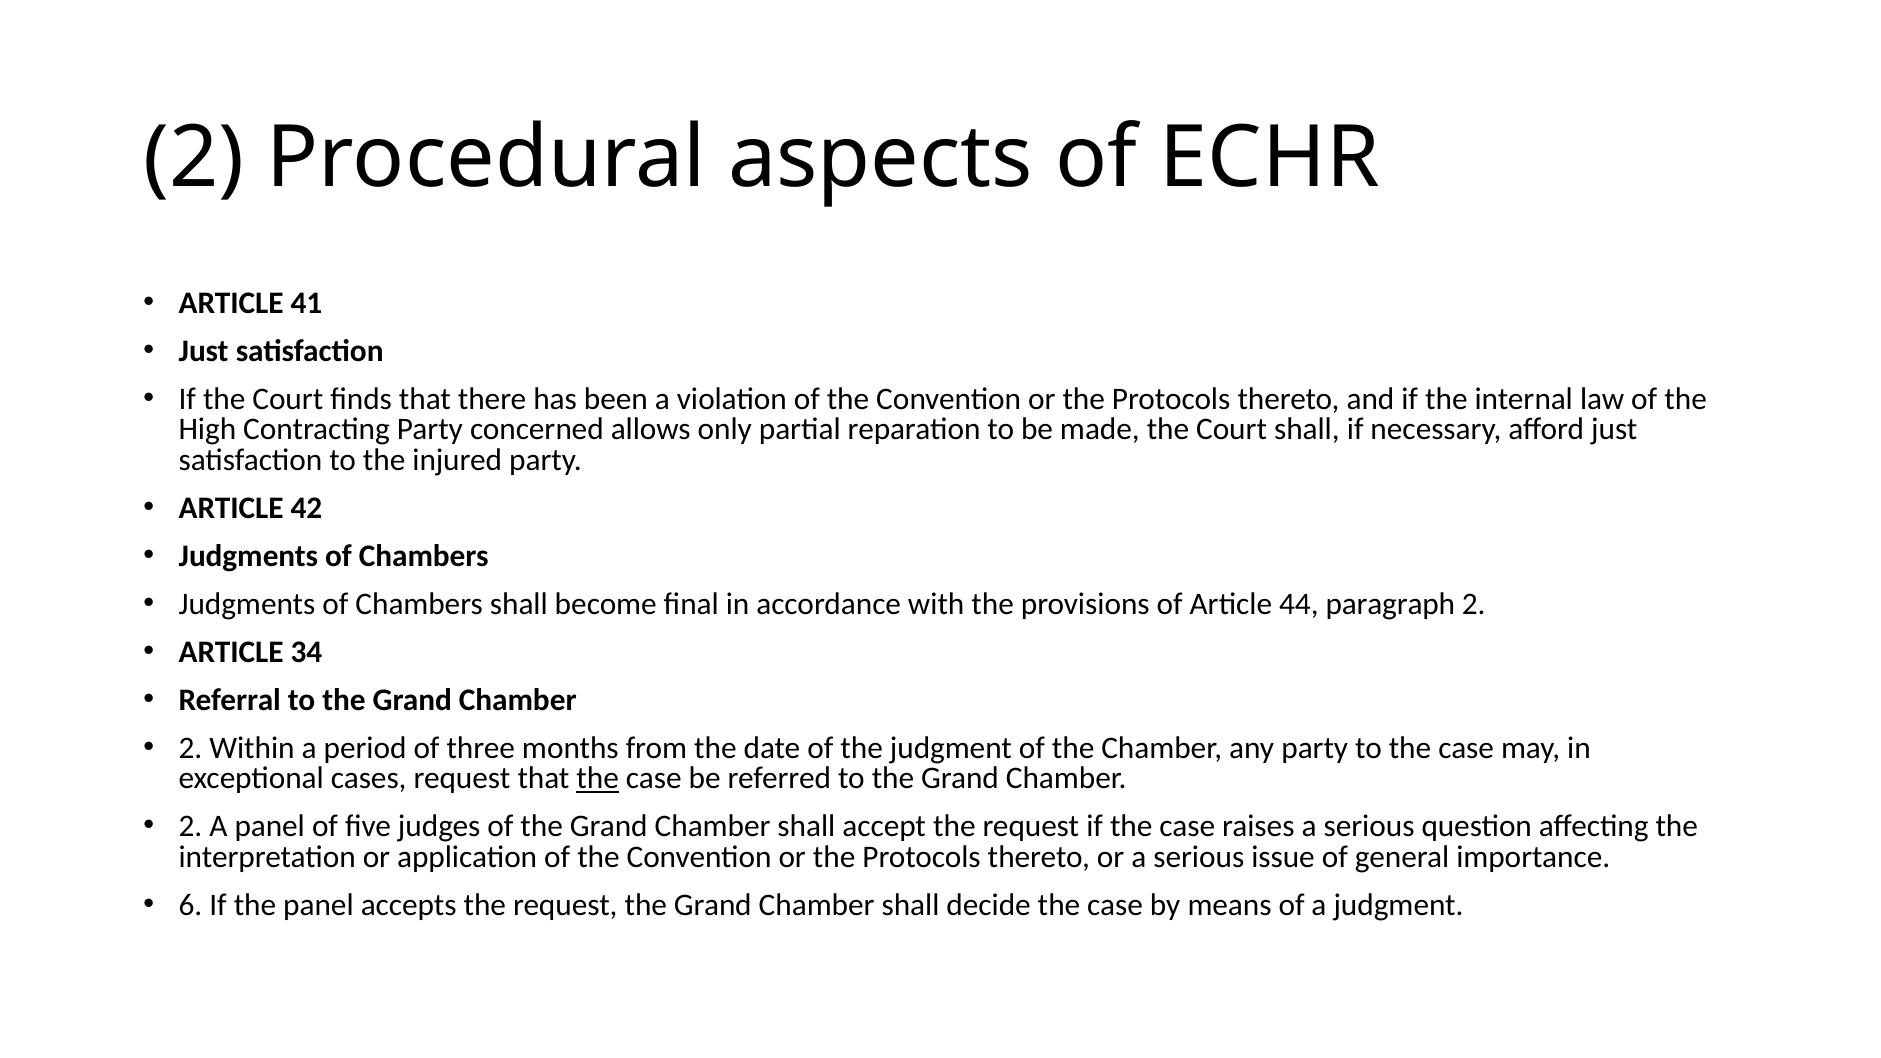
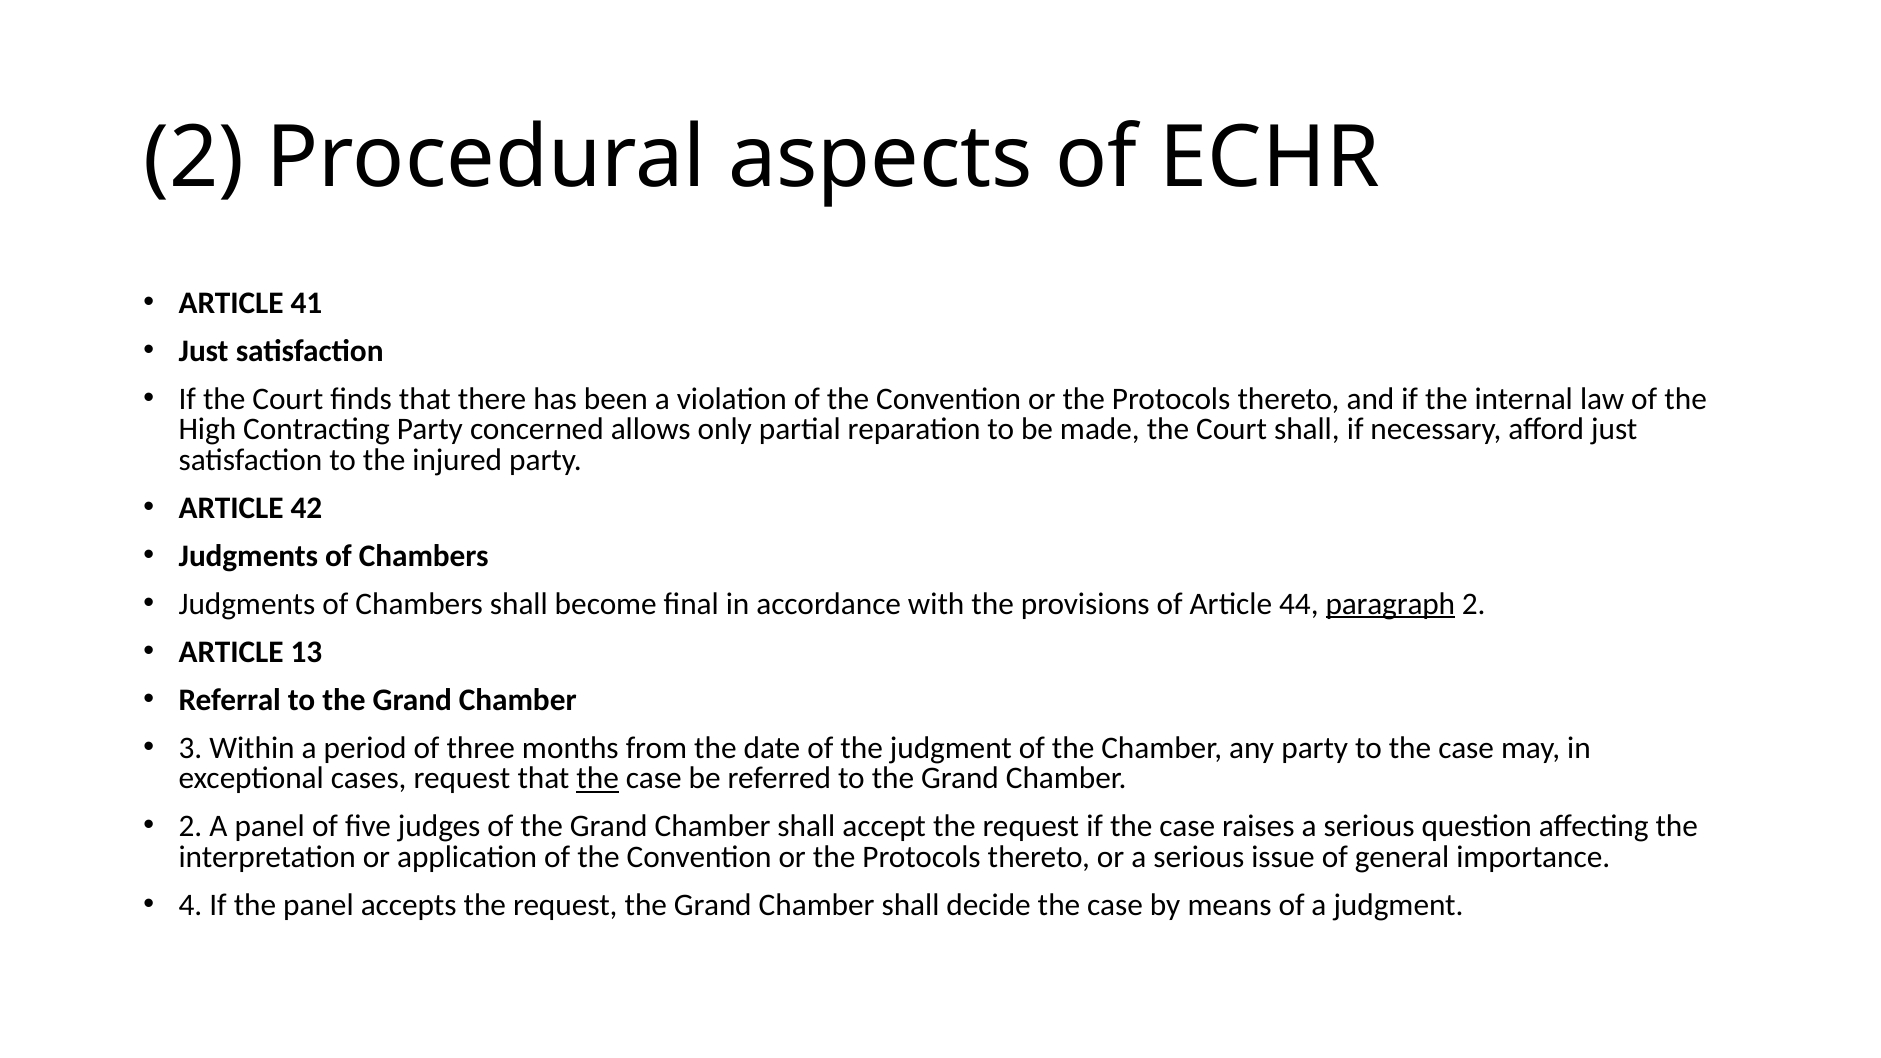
paragraph underline: none -> present
34: 34 -> 13
2 at (191, 748): 2 -> 3
6: 6 -> 4
